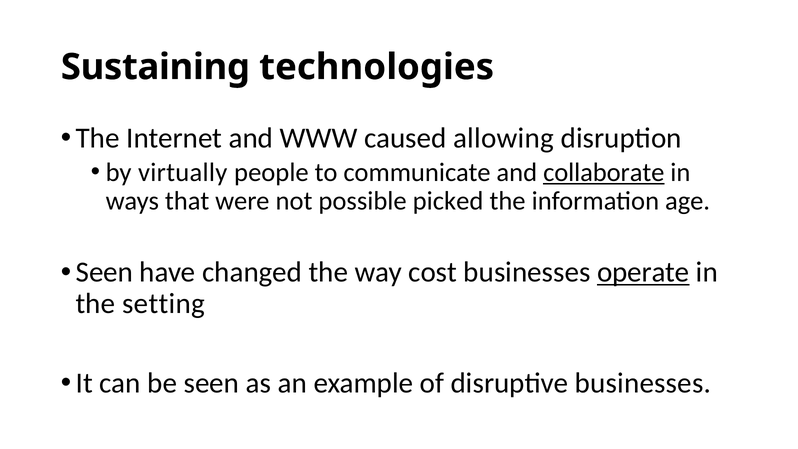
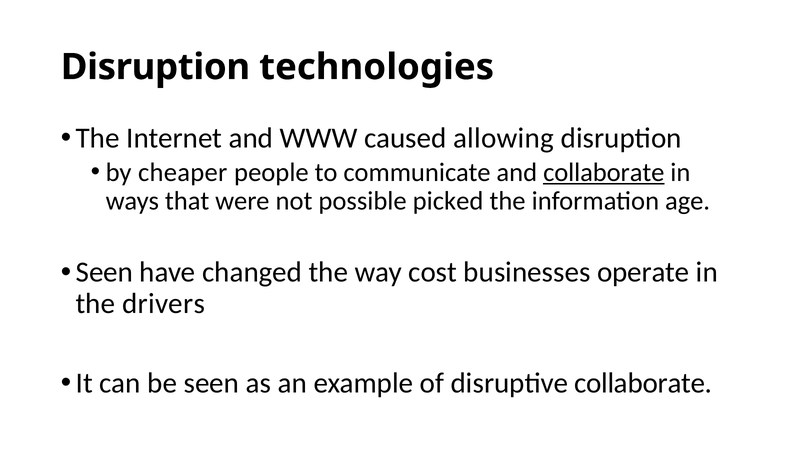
Sustaining at (155, 67): Sustaining -> Disruption
virtually: virtually -> cheaper
operate underline: present -> none
setting: setting -> drivers
disruptive businesses: businesses -> collaborate
